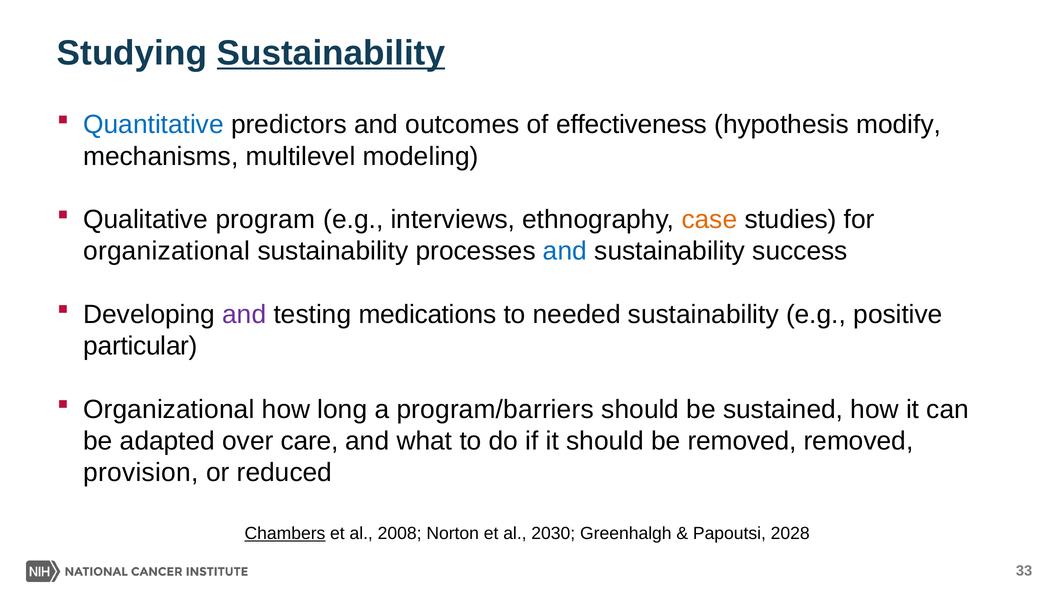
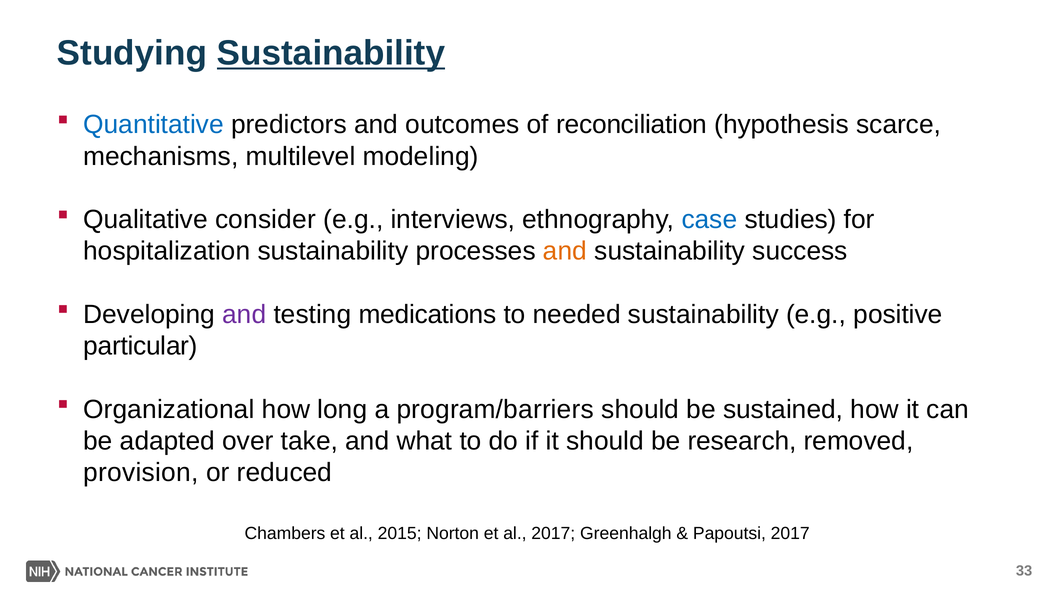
effectiveness: effectiveness -> reconciliation
modify: modify -> scarce
program: program -> consider
case colour: orange -> blue
organizational at (167, 251): organizational -> hospitalization
and at (565, 251) colour: blue -> orange
care: care -> take
be removed: removed -> research
Chambers underline: present -> none
2008: 2008 -> 2015
al 2030: 2030 -> 2017
Papoutsi 2028: 2028 -> 2017
